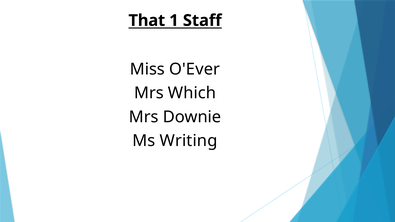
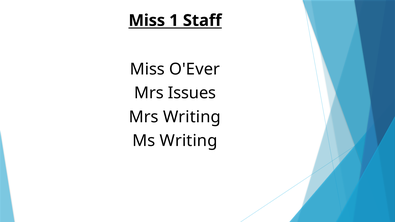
That at (147, 21): That -> Miss
Which: Which -> Issues
Mrs Downie: Downie -> Writing
